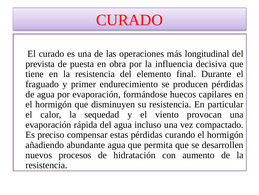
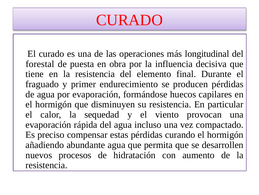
prevista: prevista -> forestal
